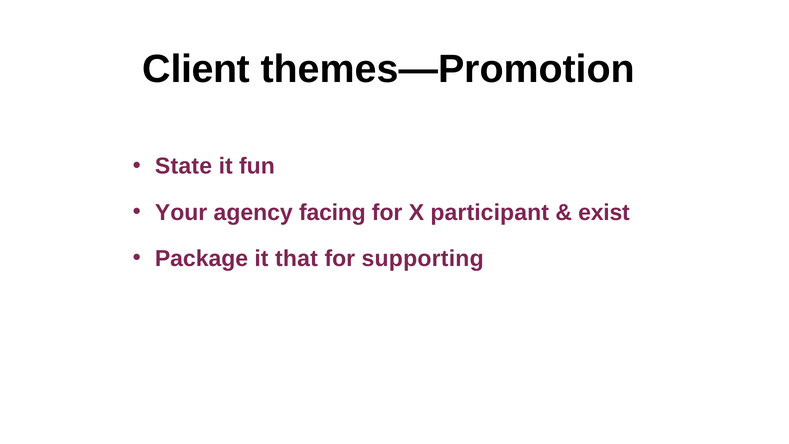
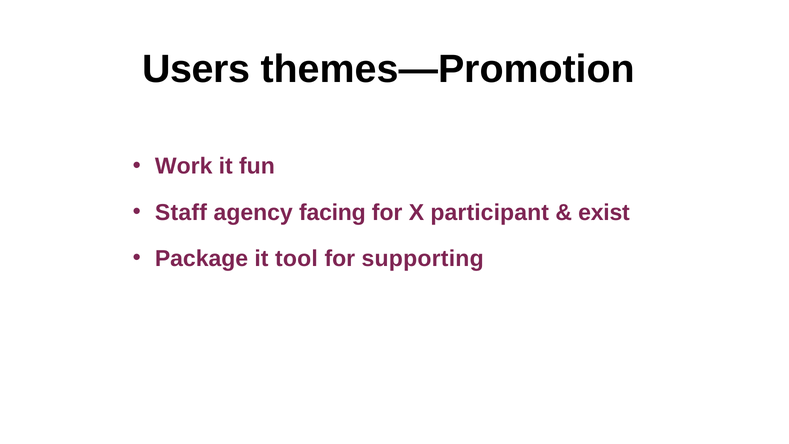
Client: Client -> Users
State: State -> Work
Your: Your -> Staff
that: that -> tool
